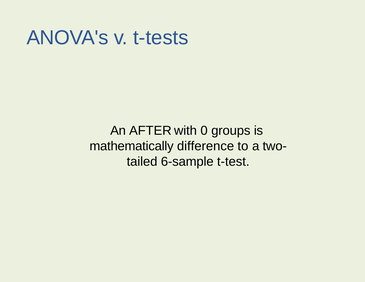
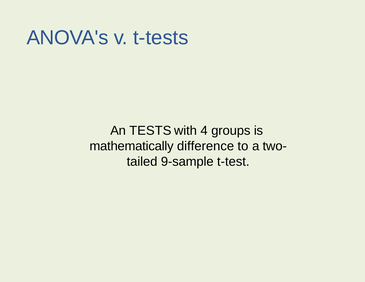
AFTER: AFTER -> TESTS
0: 0 -> 4
6-sample: 6-sample -> 9-sample
